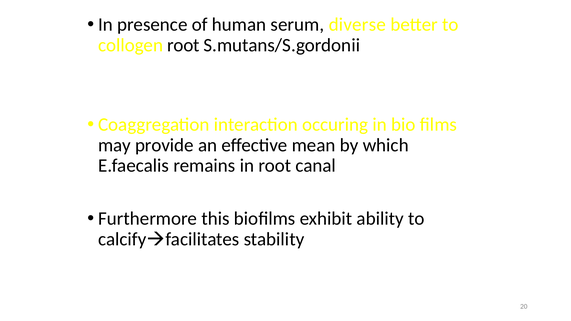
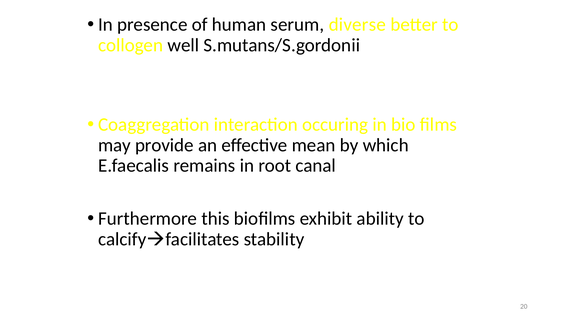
collogen root: root -> well
